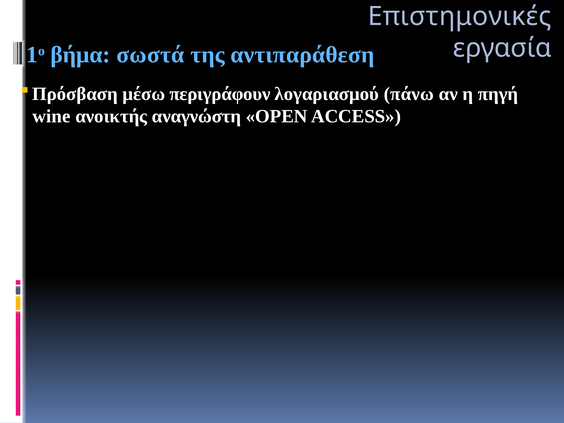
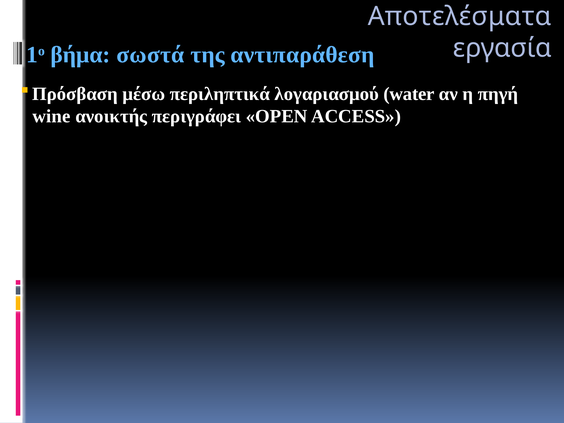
Επιστημονικές: Επιστημονικές -> Αποτελέσματα
περιγράφουν: περιγράφουν -> περιληπτικά
πάνω: πάνω -> water
αναγνώστη: αναγνώστη -> περιγράφει
